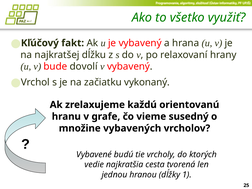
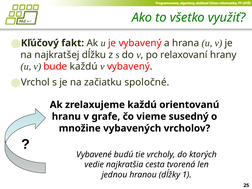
bude dovolí: dovolí -> každú
vykonaný: vykonaný -> spoločné
